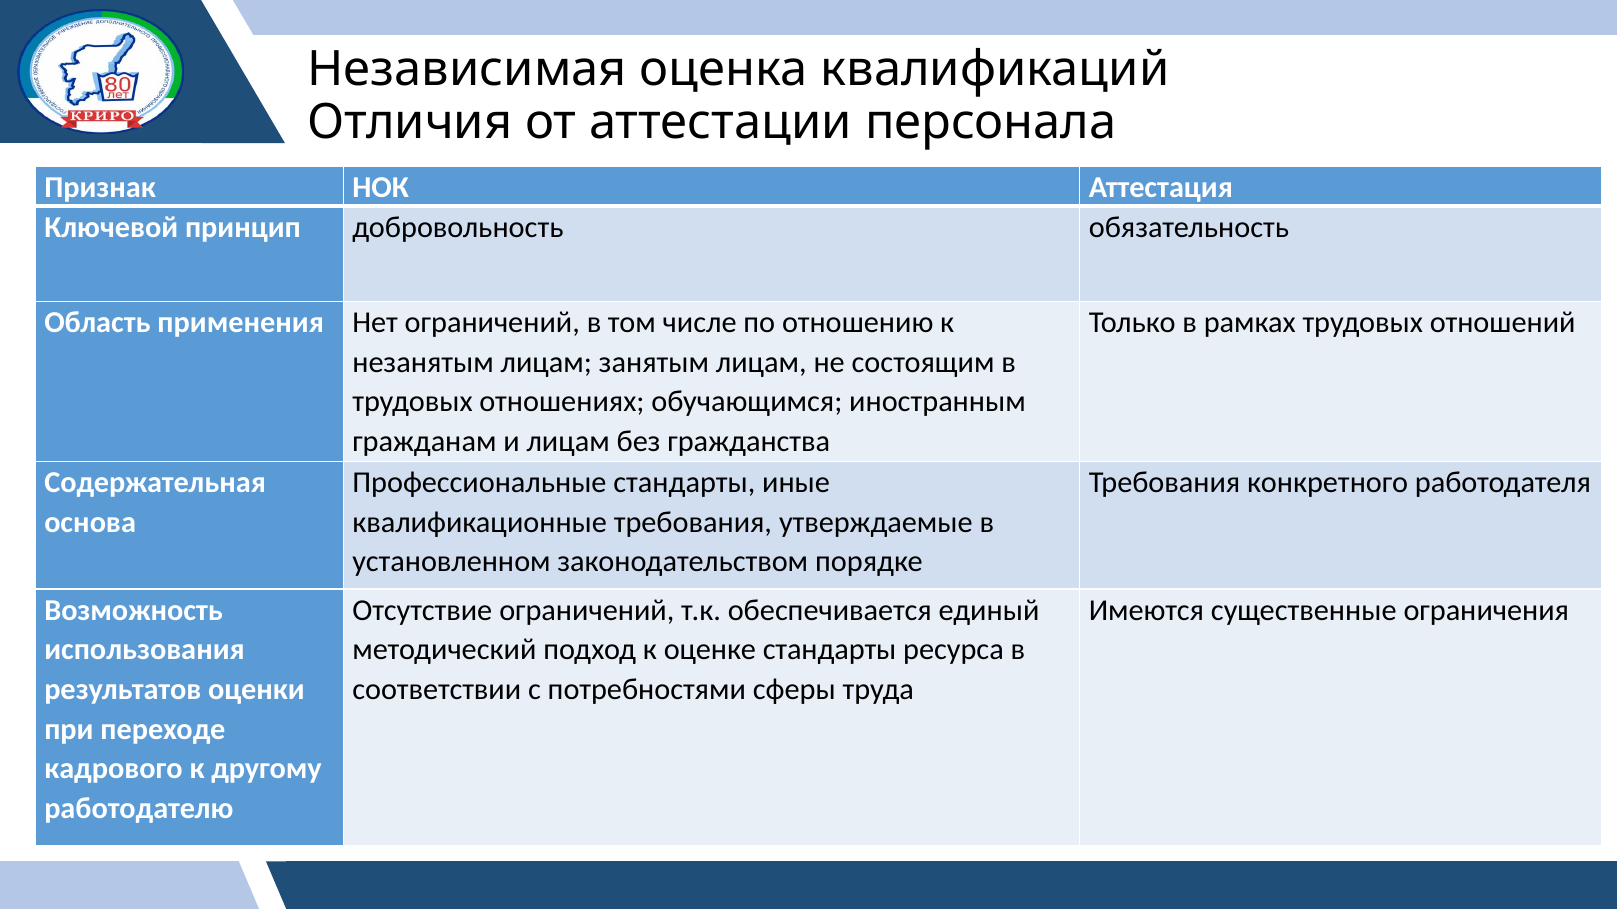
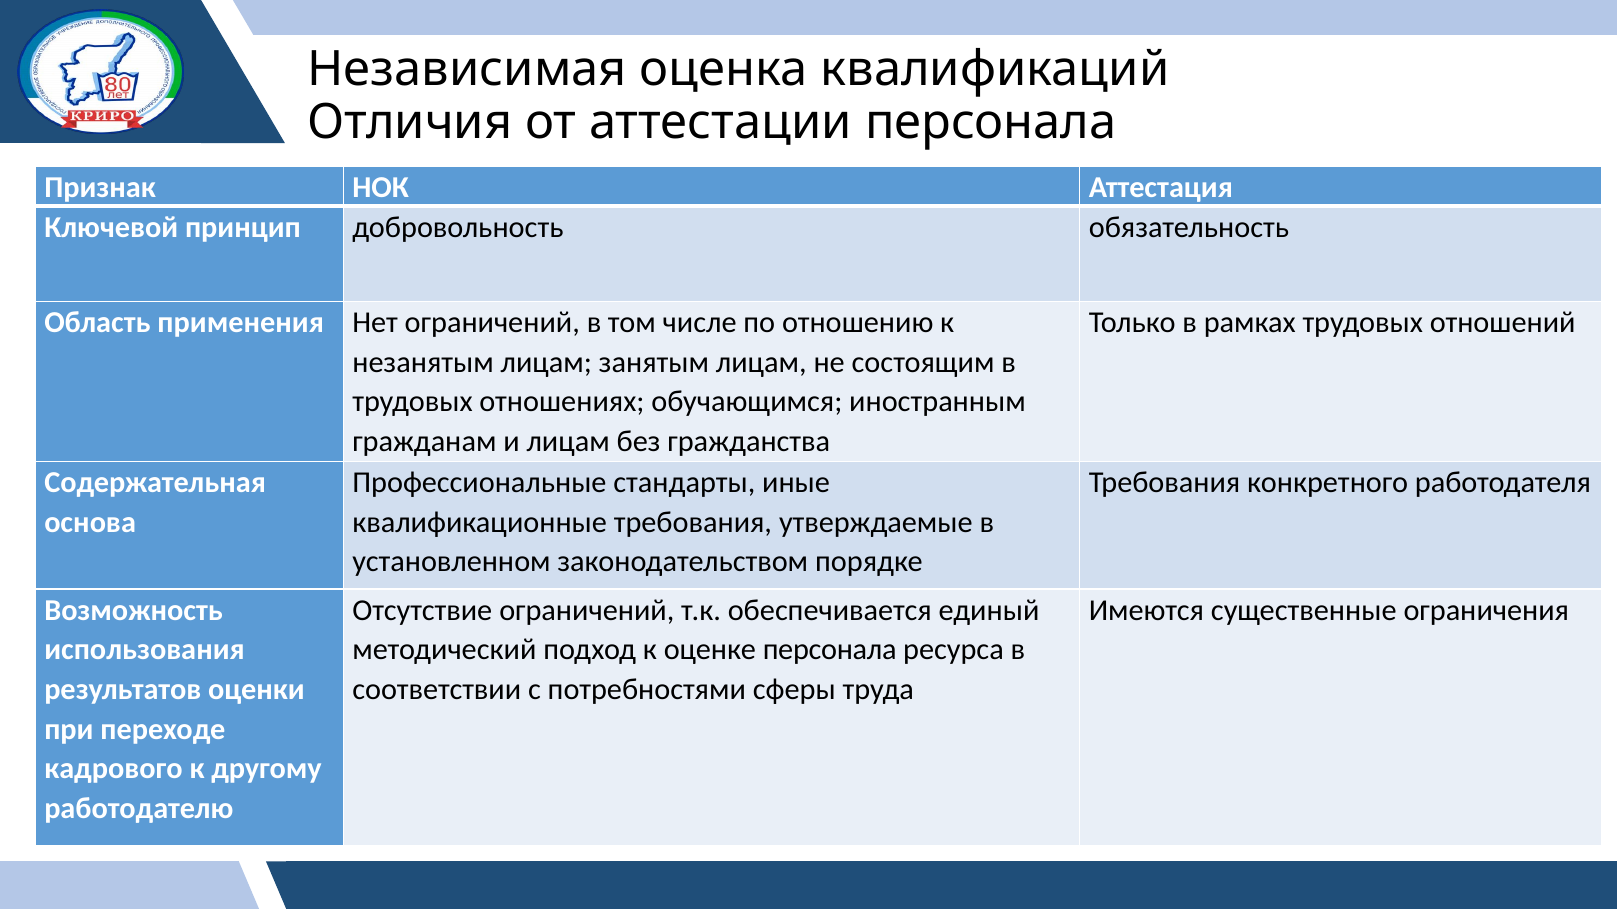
оценке стандарты: стандарты -> персонала
